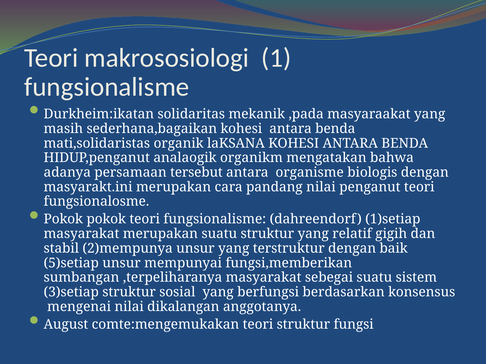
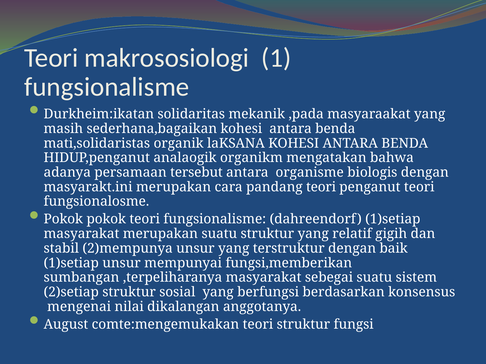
pandang nilai: nilai -> teori
5)setiap at (71, 263): 5)setiap -> 1)setiap
3)setiap: 3)setiap -> 2)setiap
